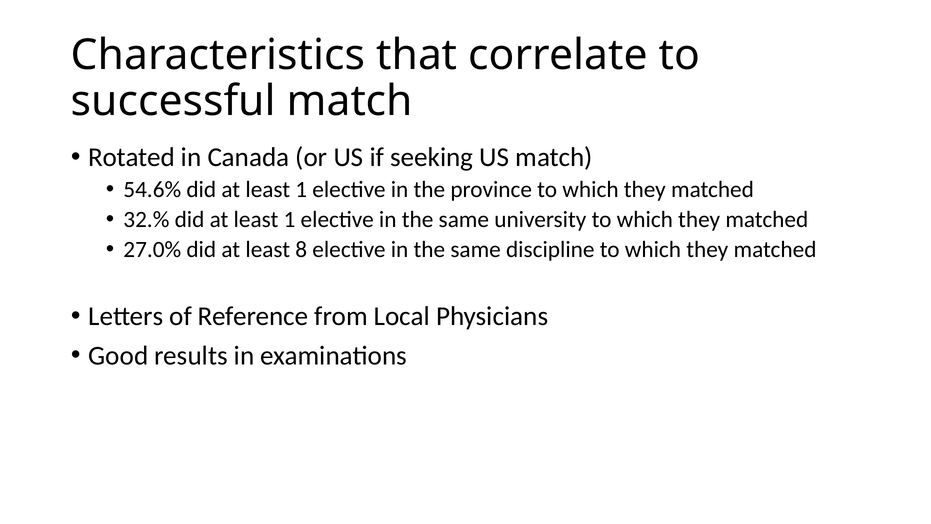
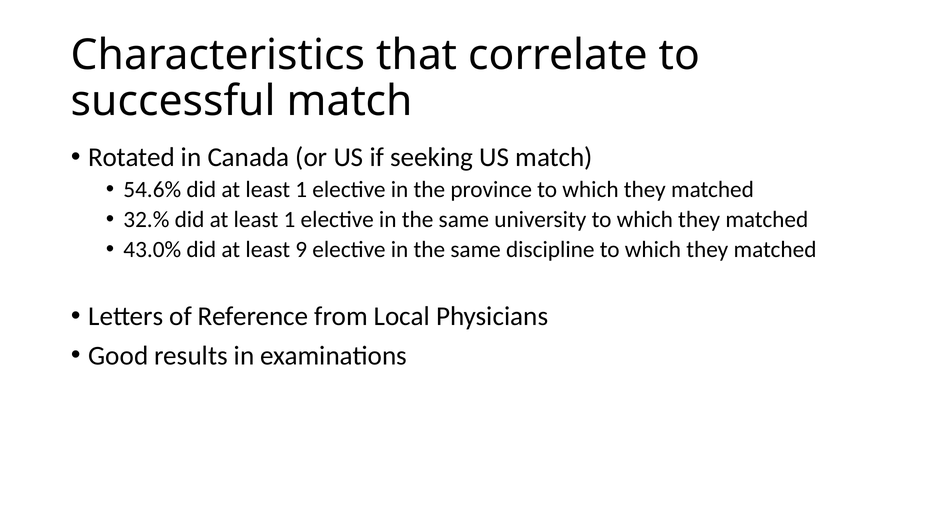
27.0%: 27.0% -> 43.0%
8: 8 -> 9
